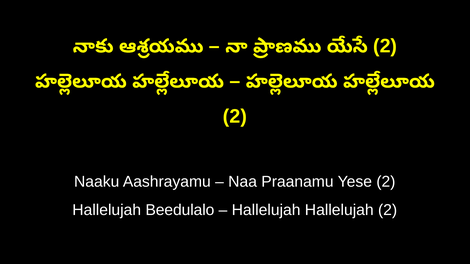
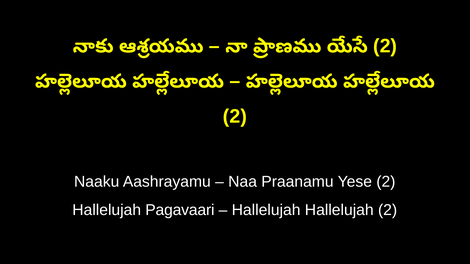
Beedulalo: Beedulalo -> Pagavaari
